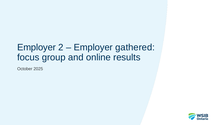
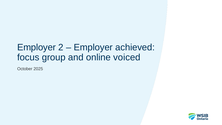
gathered: gathered -> achieved
results: results -> voiced
